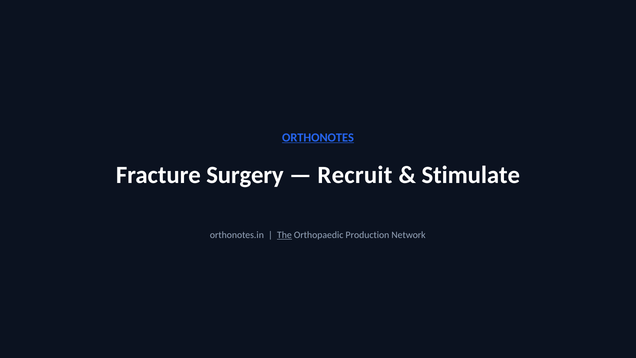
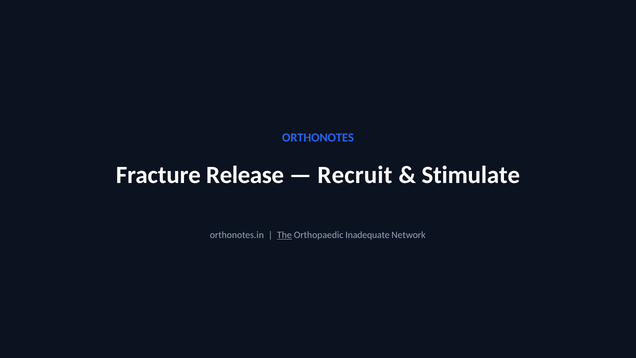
ORTHONOTES underline: present -> none
Surgery: Surgery -> Release
Production: Production -> Inadequate
